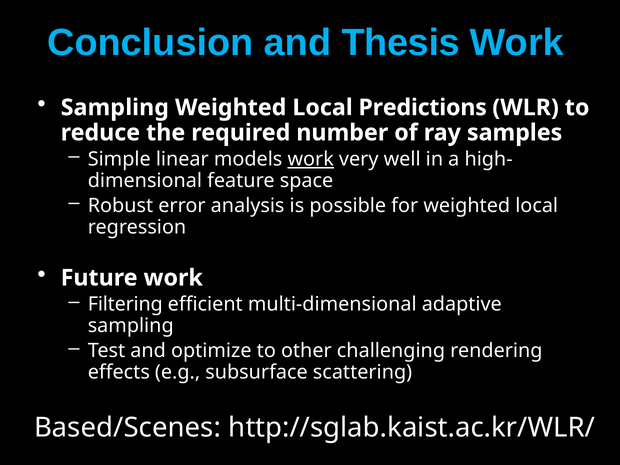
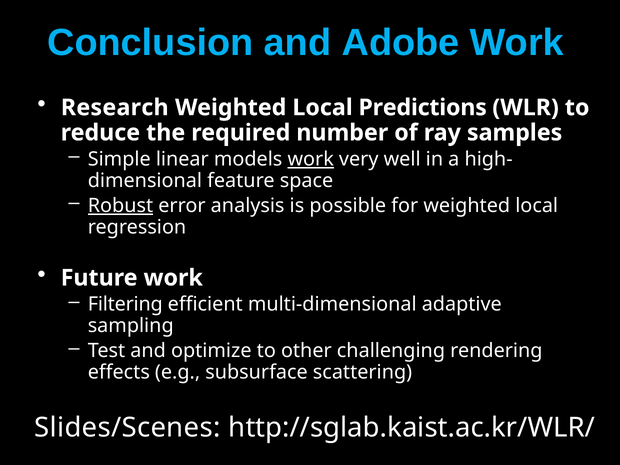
Thesis: Thesis -> Adobe
Sampling at (115, 108): Sampling -> Research
Robust underline: none -> present
Based/Scenes: Based/Scenes -> Slides/Scenes
